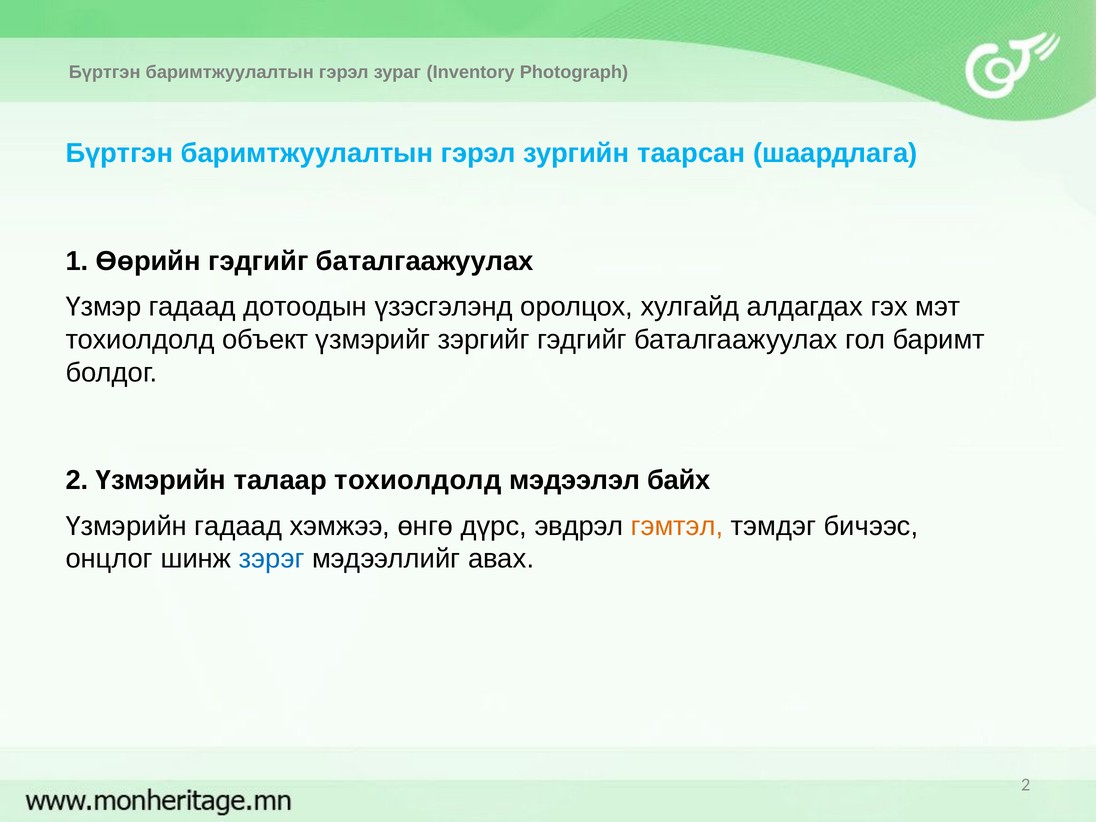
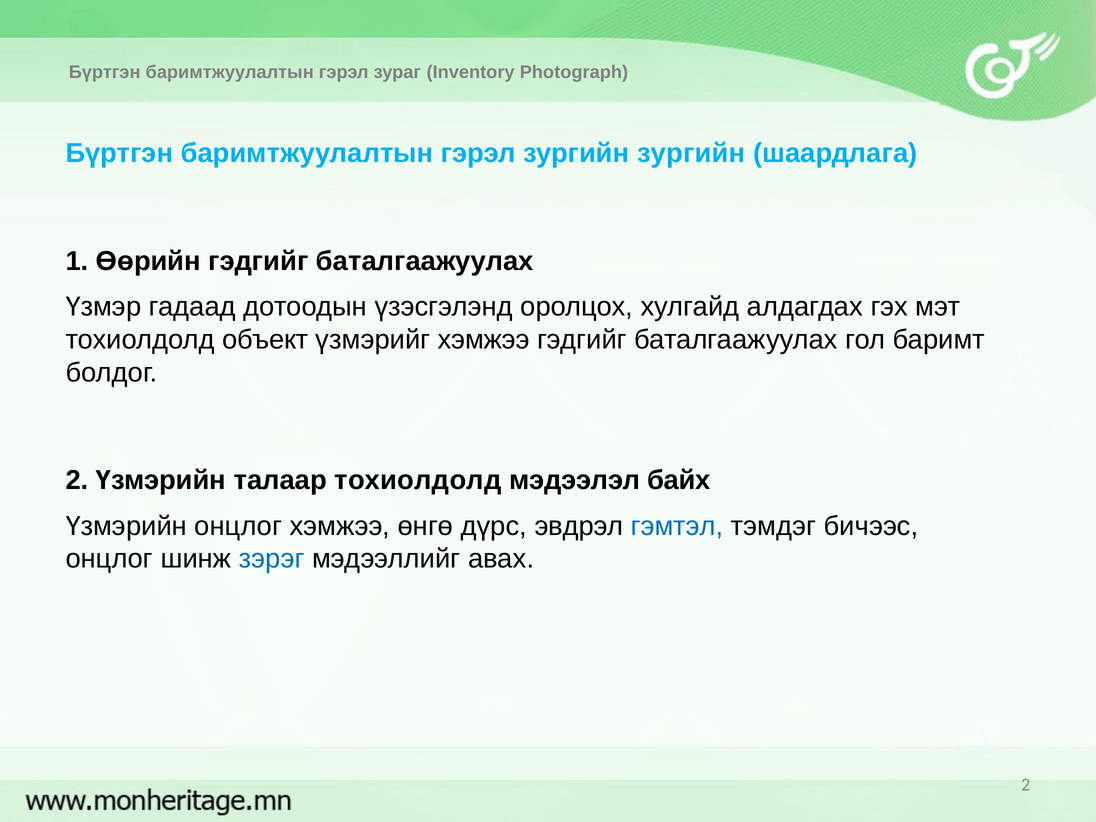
зургийн таарсан: таарсан -> зургийн
үзмэрийг зэргийг: зэргийг -> хэмжээ
Үзмэрийн гадаад: гадаад -> онцлог
гэмтэл colour: orange -> blue
